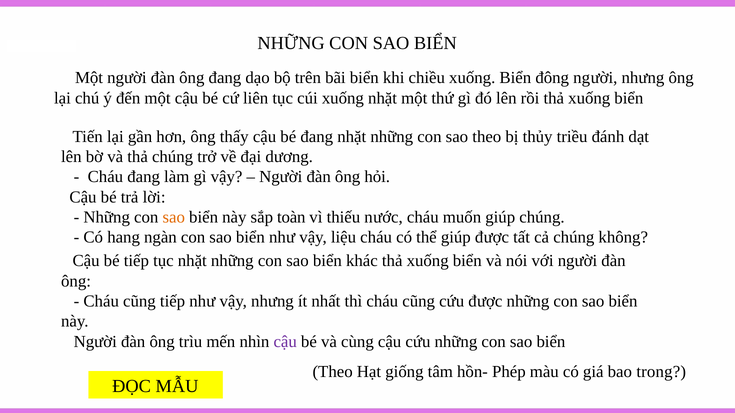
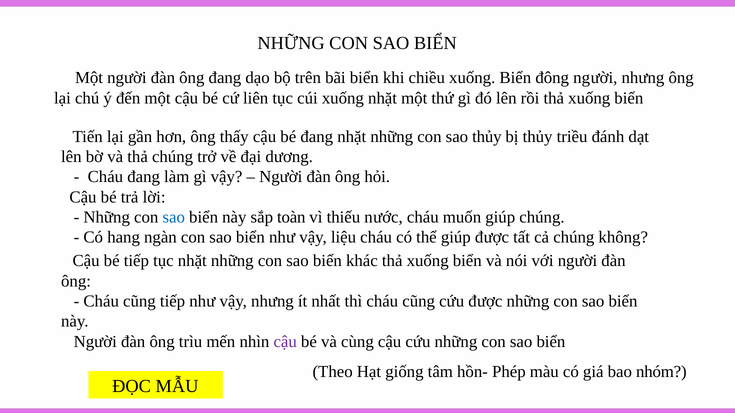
sao theo: theo -> thủy
sao at (174, 217) colour: orange -> blue
trong: trong -> nhóm
